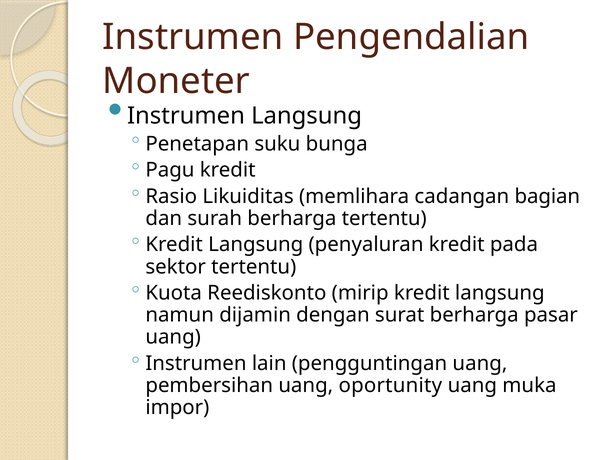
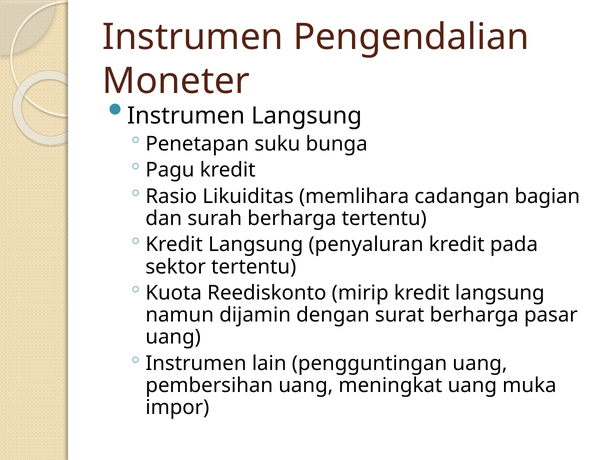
oportunity: oportunity -> meningkat
